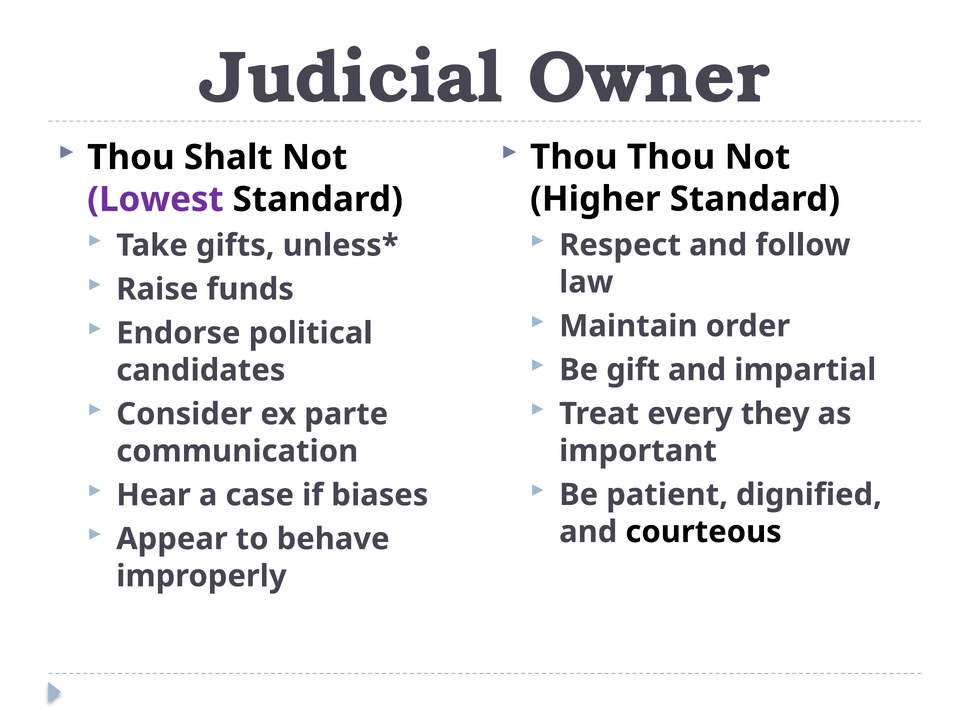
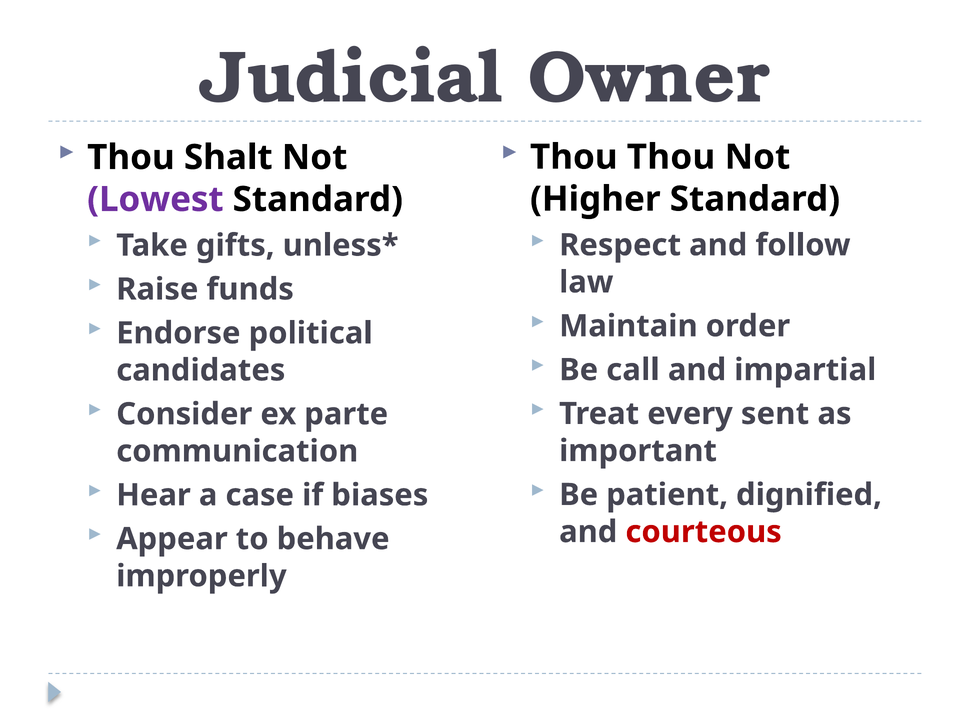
gift: gift -> call
they: they -> sent
courteous colour: black -> red
